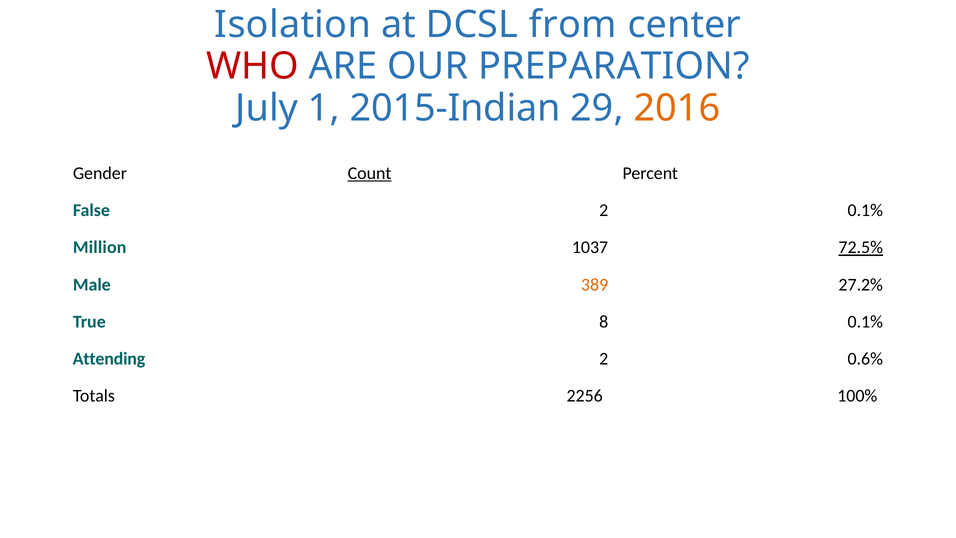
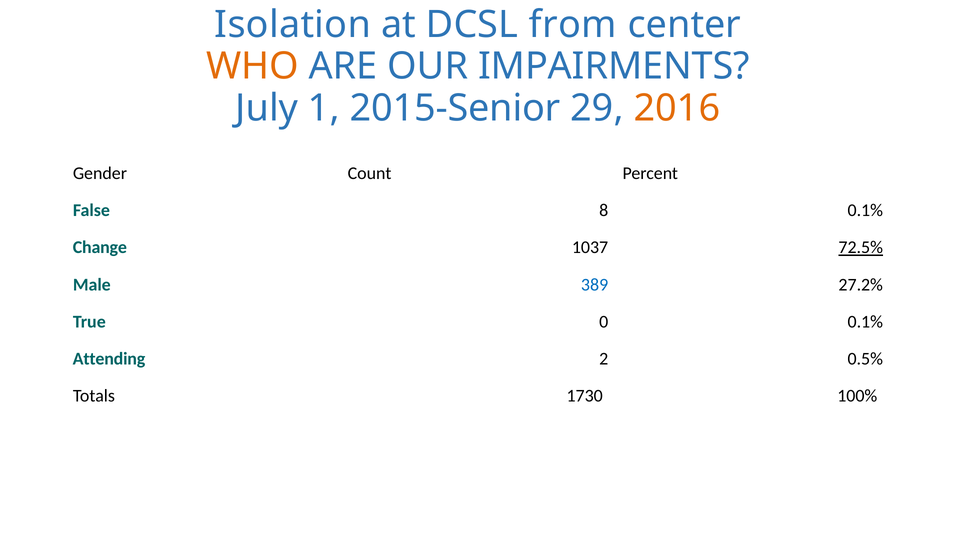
WHO colour: red -> orange
PREPARATION: PREPARATION -> IMPAIRMENTS
2015-Indian: 2015-Indian -> 2015-Senior
Count underline: present -> none
False 2: 2 -> 8
Million: Million -> Change
389 colour: orange -> blue
8: 8 -> 0
0.6%: 0.6% -> 0.5%
2256: 2256 -> 1730
